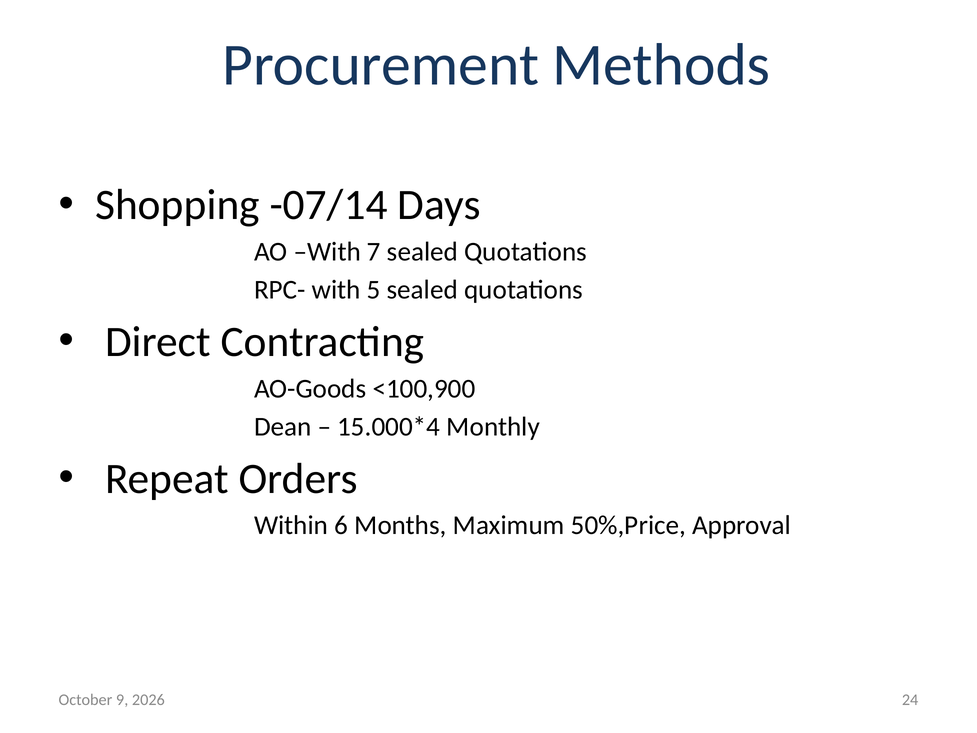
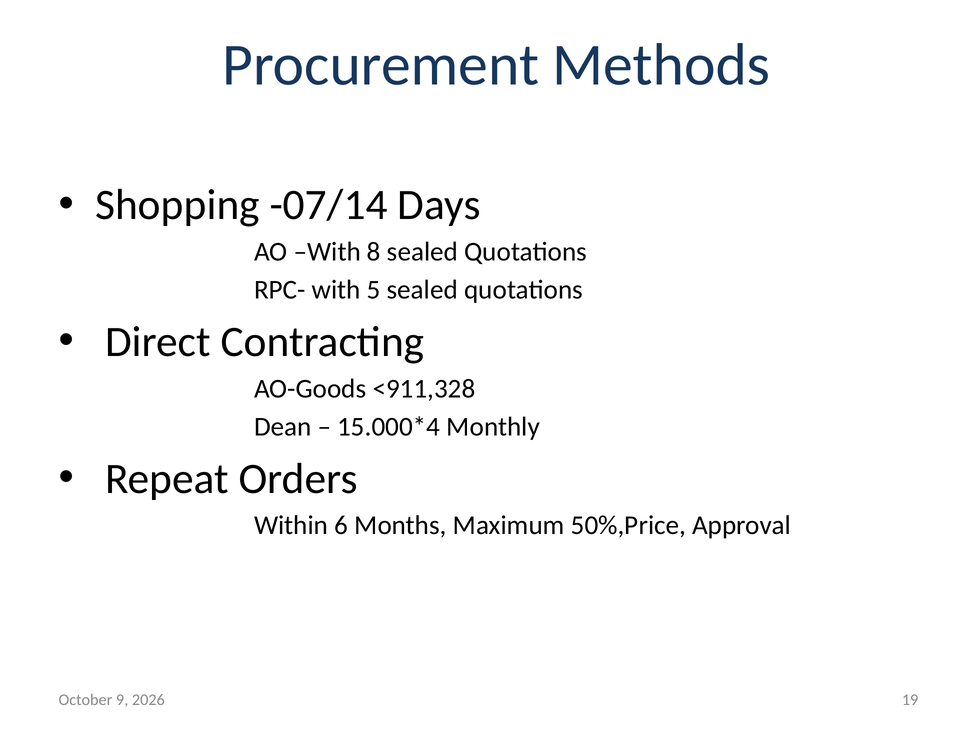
7: 7 -> 8
<100,900: <100,900 -> <911,328
24: 24 -> 19
